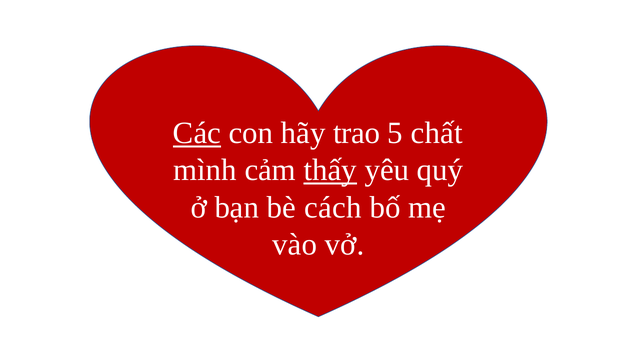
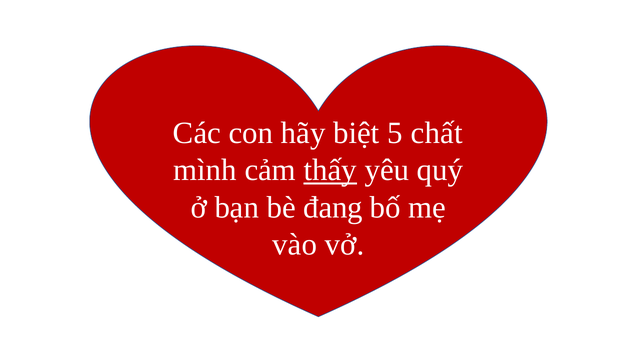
Các underline: present -> none
trao: trao -> biệt
cách: cách -> đang
